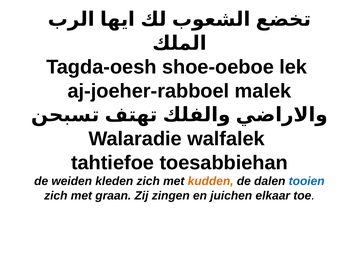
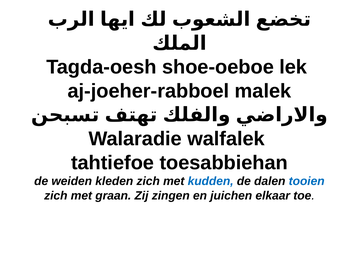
kudden colour: orange -> blue
